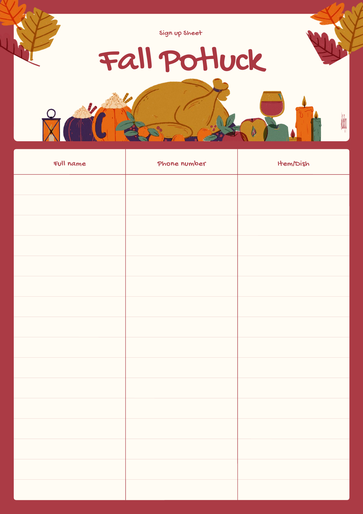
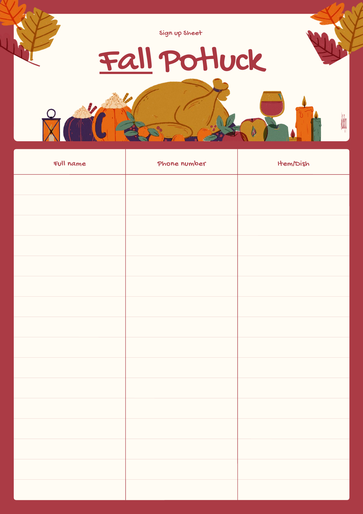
Fall underline: none -> present
